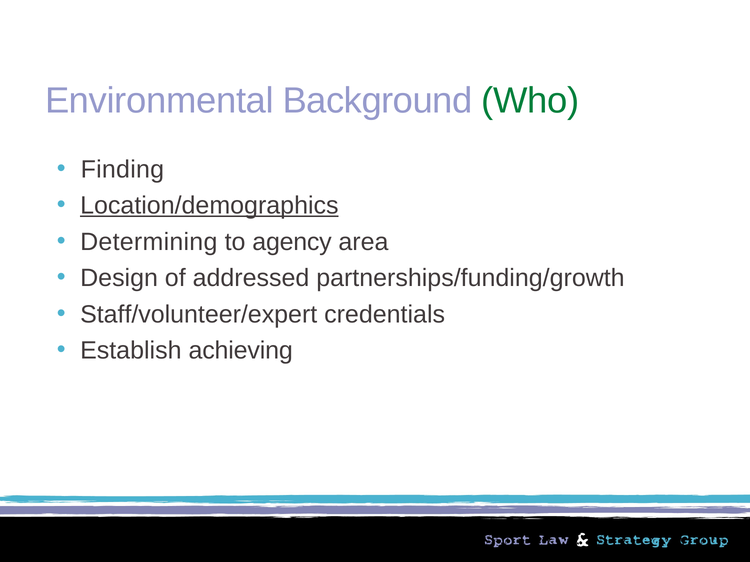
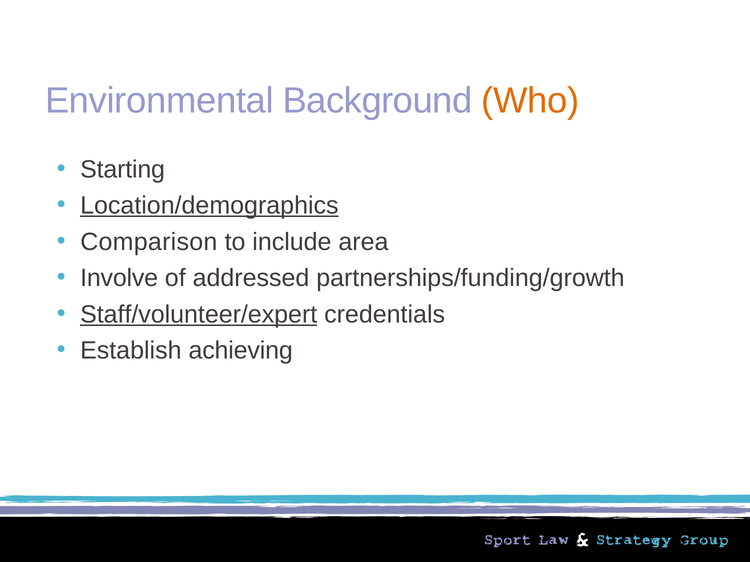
Who colour: green -> orange
Finding: Finding -> Starting
Determining: Determining -> Comparison
agency: agency -> include
Design: Design -> Involve
Staff/volunteer/expert underline: none -> present
